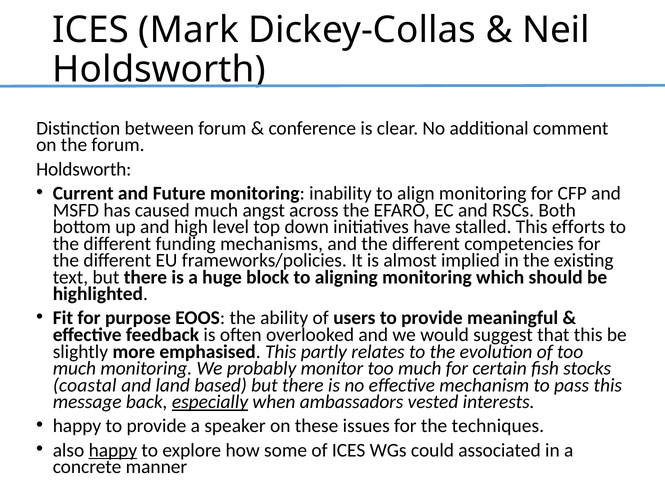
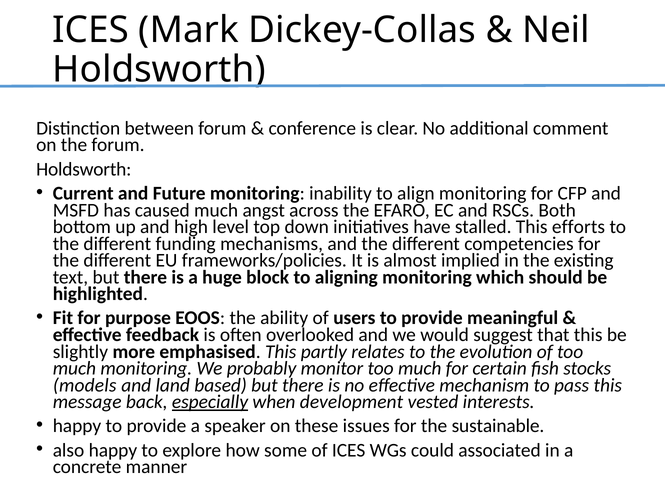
coastal: coastal -> models
ambassadors: ambassadors -> development
techniques: techniques -> sustainable
happy at (113, 450) underline: present -> none
